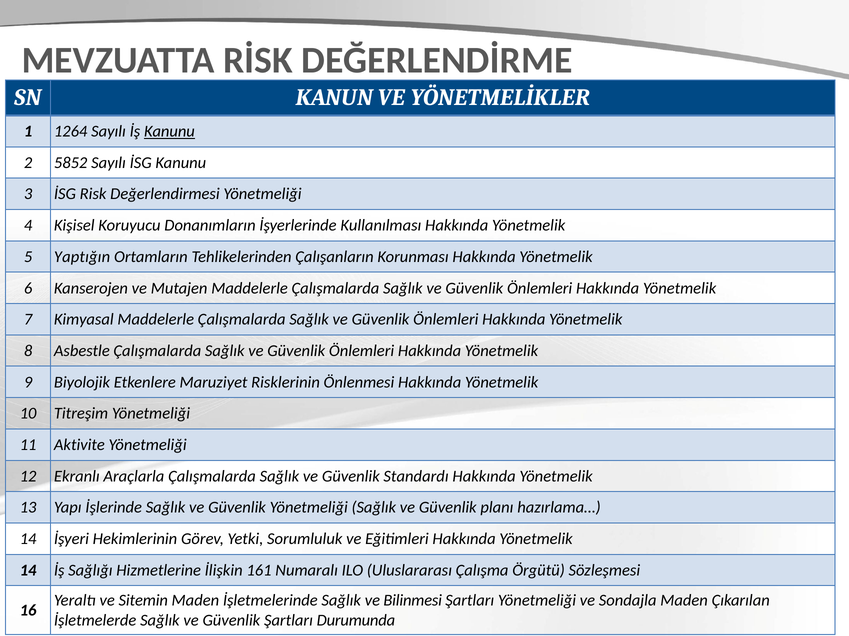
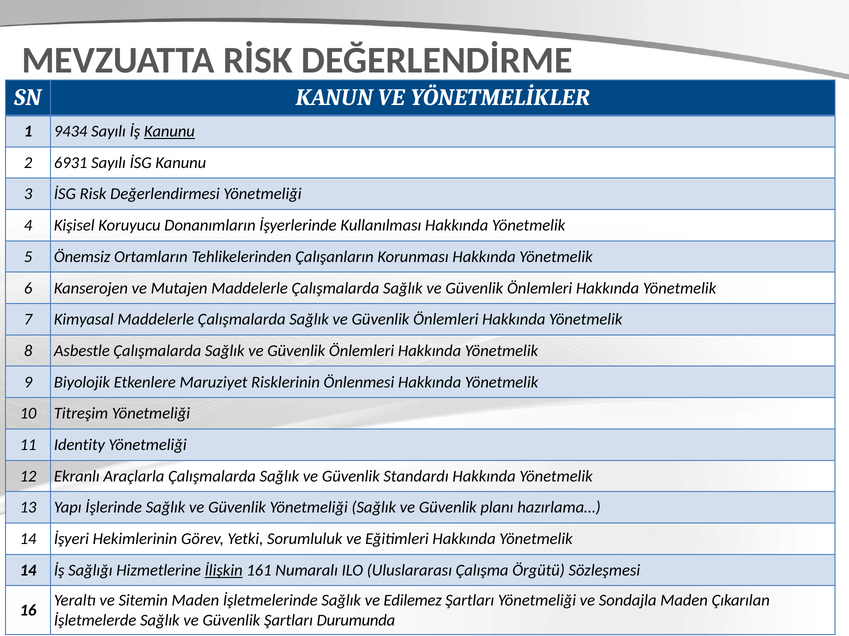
1264: 1264 -> 9434
5852: 5852 -> 6931
Yaptığın: Yaptığın -> Önemsiz
Aktivite: Aktivite -> Identity
İlişkin underline: none -> present
Bilinmesi: Bilinmesi -> Edilemez
